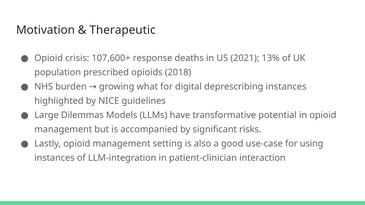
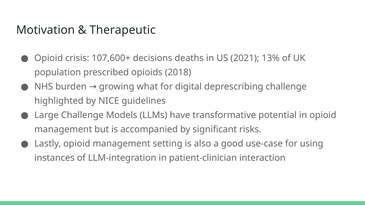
response: response -> decisions
deprescribing instances: instances -> challenge
Large Dilemmas: Dilemmas -> Challenge
